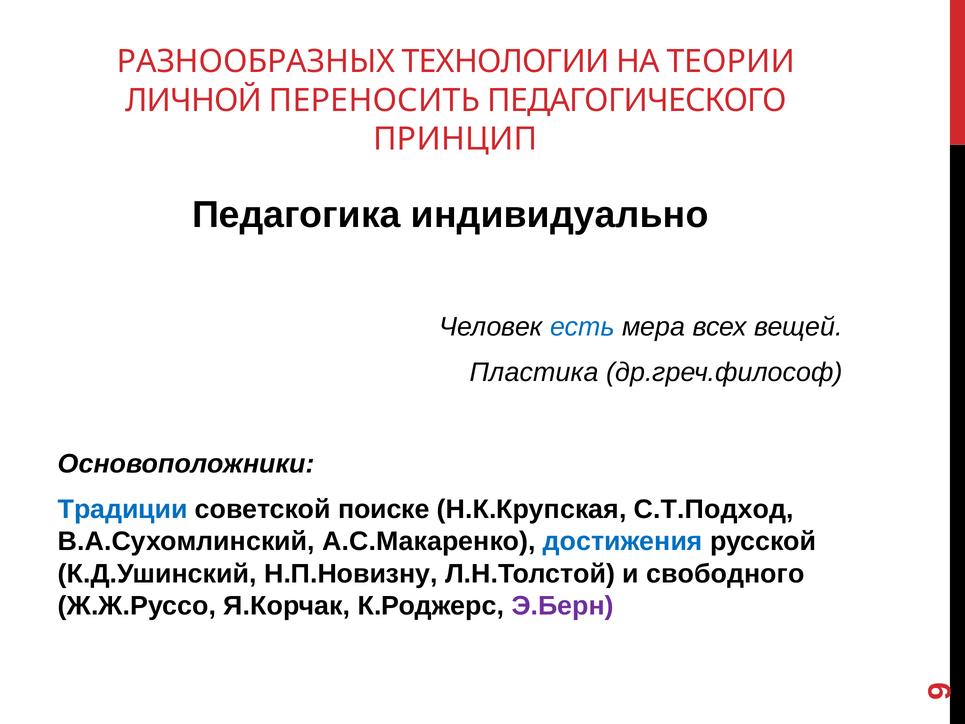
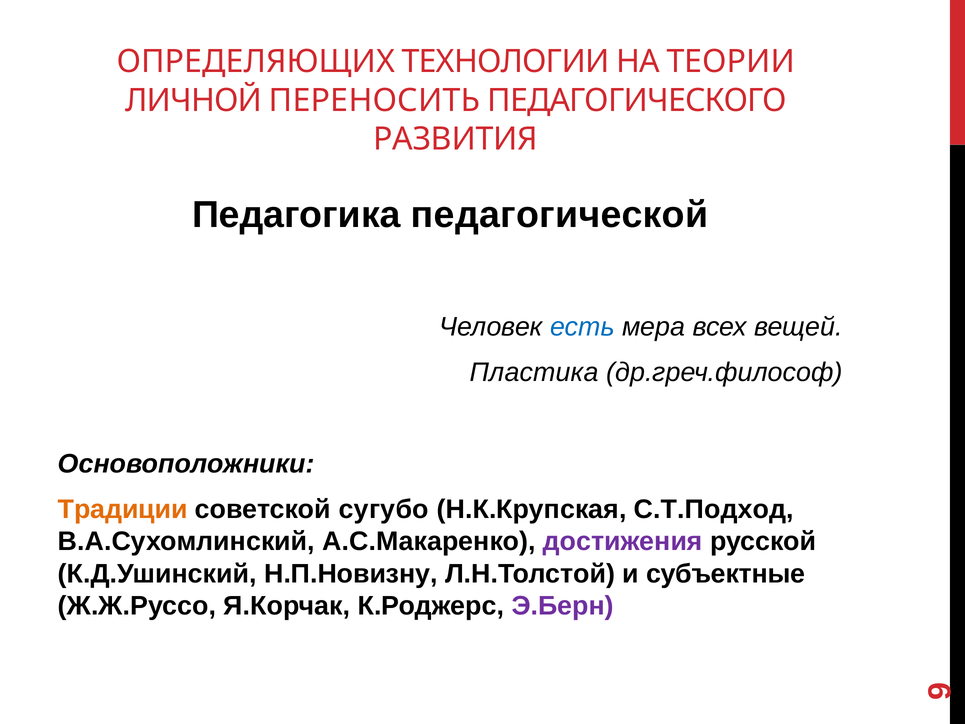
РАЗНООБРАЗНЫХ: РАЗНООБРАЗНЫХ -> ОПРЕДЕЛЯЮЩИХ
ПРИНЦИП: ПРИНЦИП -> РАЗВИТИЯ
индивидуально: индивидуально -> педагогической
Традиции colour: blue -> orange
поиске: поиске -> сугубо
достижения colour: blue -> purple
свободного: свободного -> субъектные
